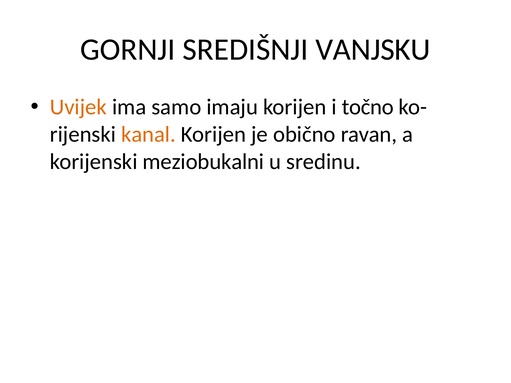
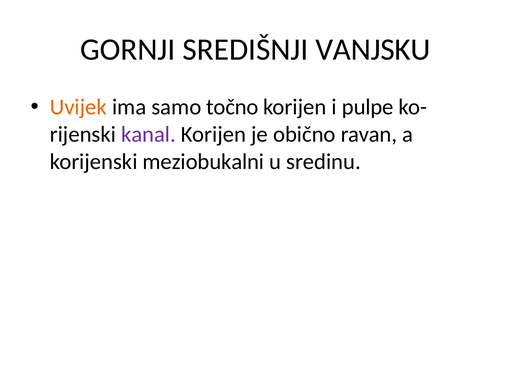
imaju: imaju -> točno
točno: točno -> pulpe
kanal colour: orange -> purple
